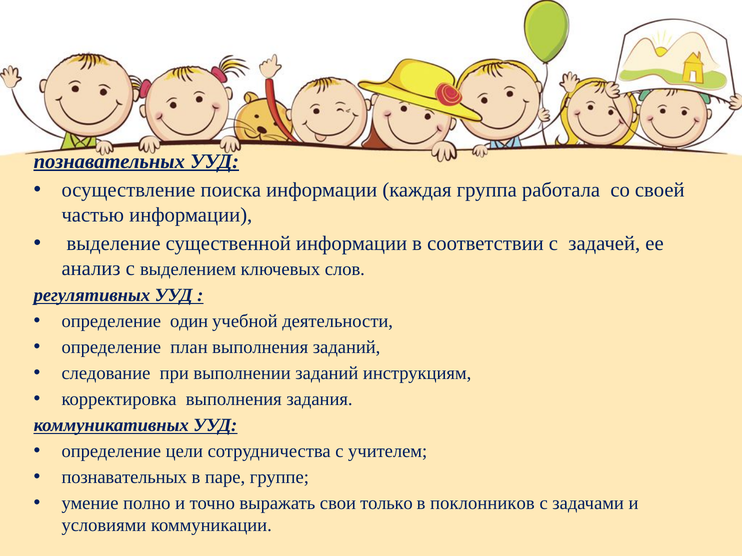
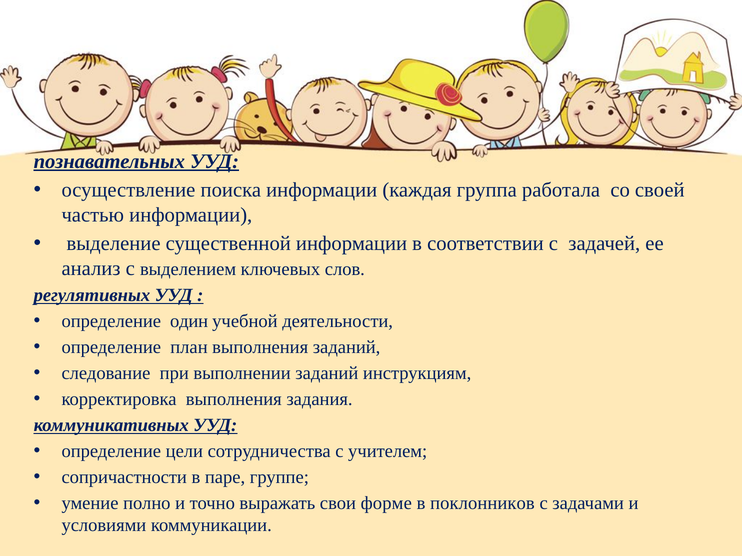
познавательных at (124, 477): познавательных -> сопричастности
только: только -> форме
